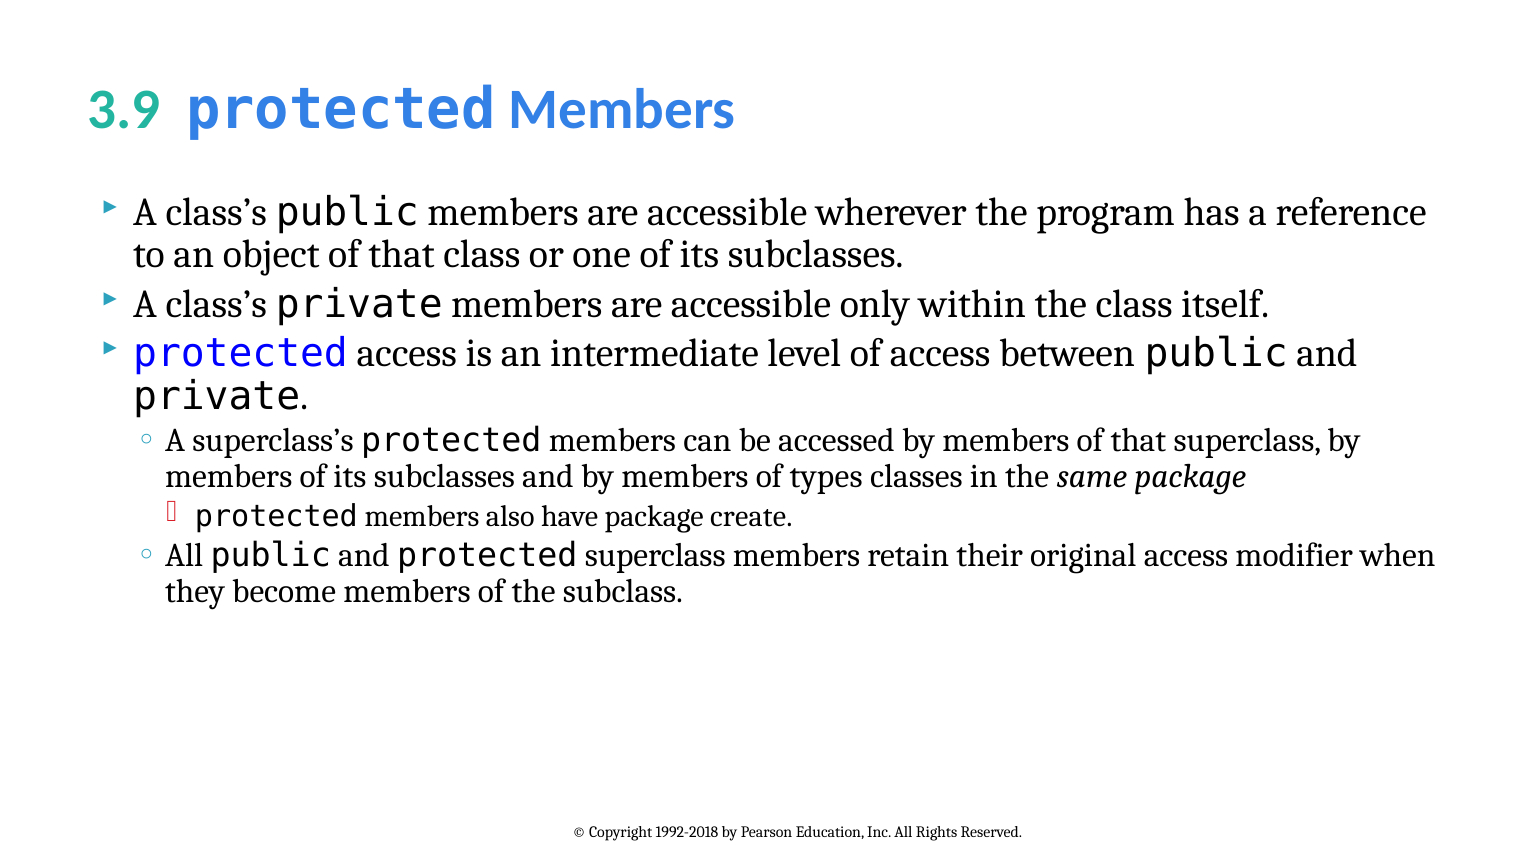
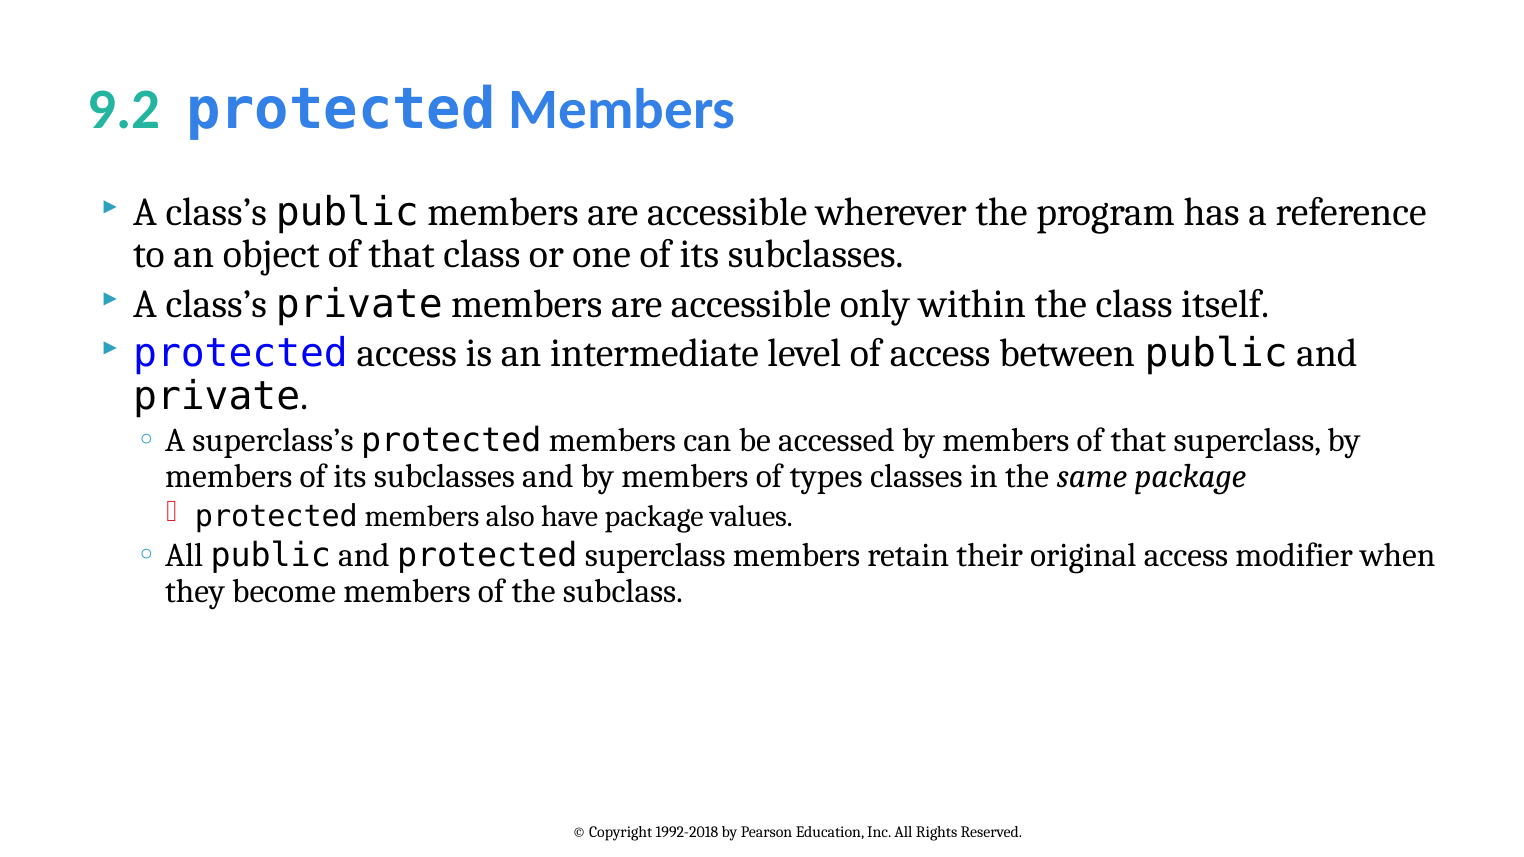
3.9: 3.9 -> 9.2
create: create -> values
